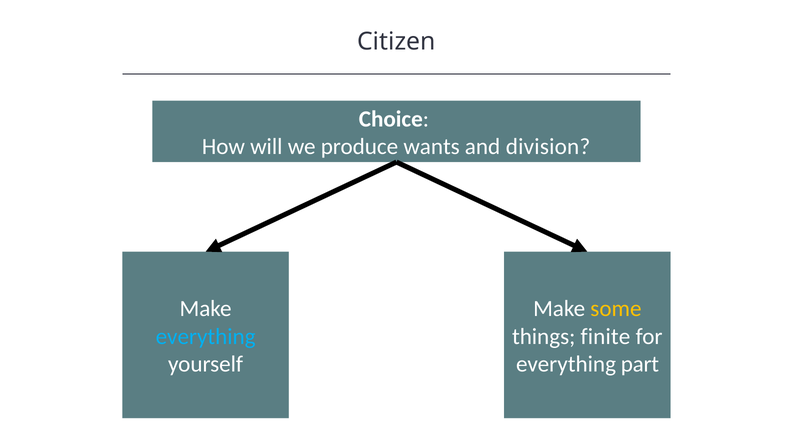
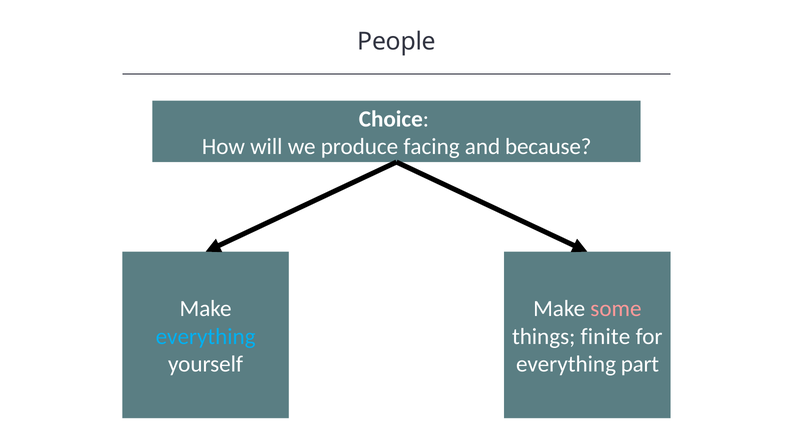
Citizen: Citizen -> People
wants: wants -> facing
division: division -> because
some colour: yellow -> pink
